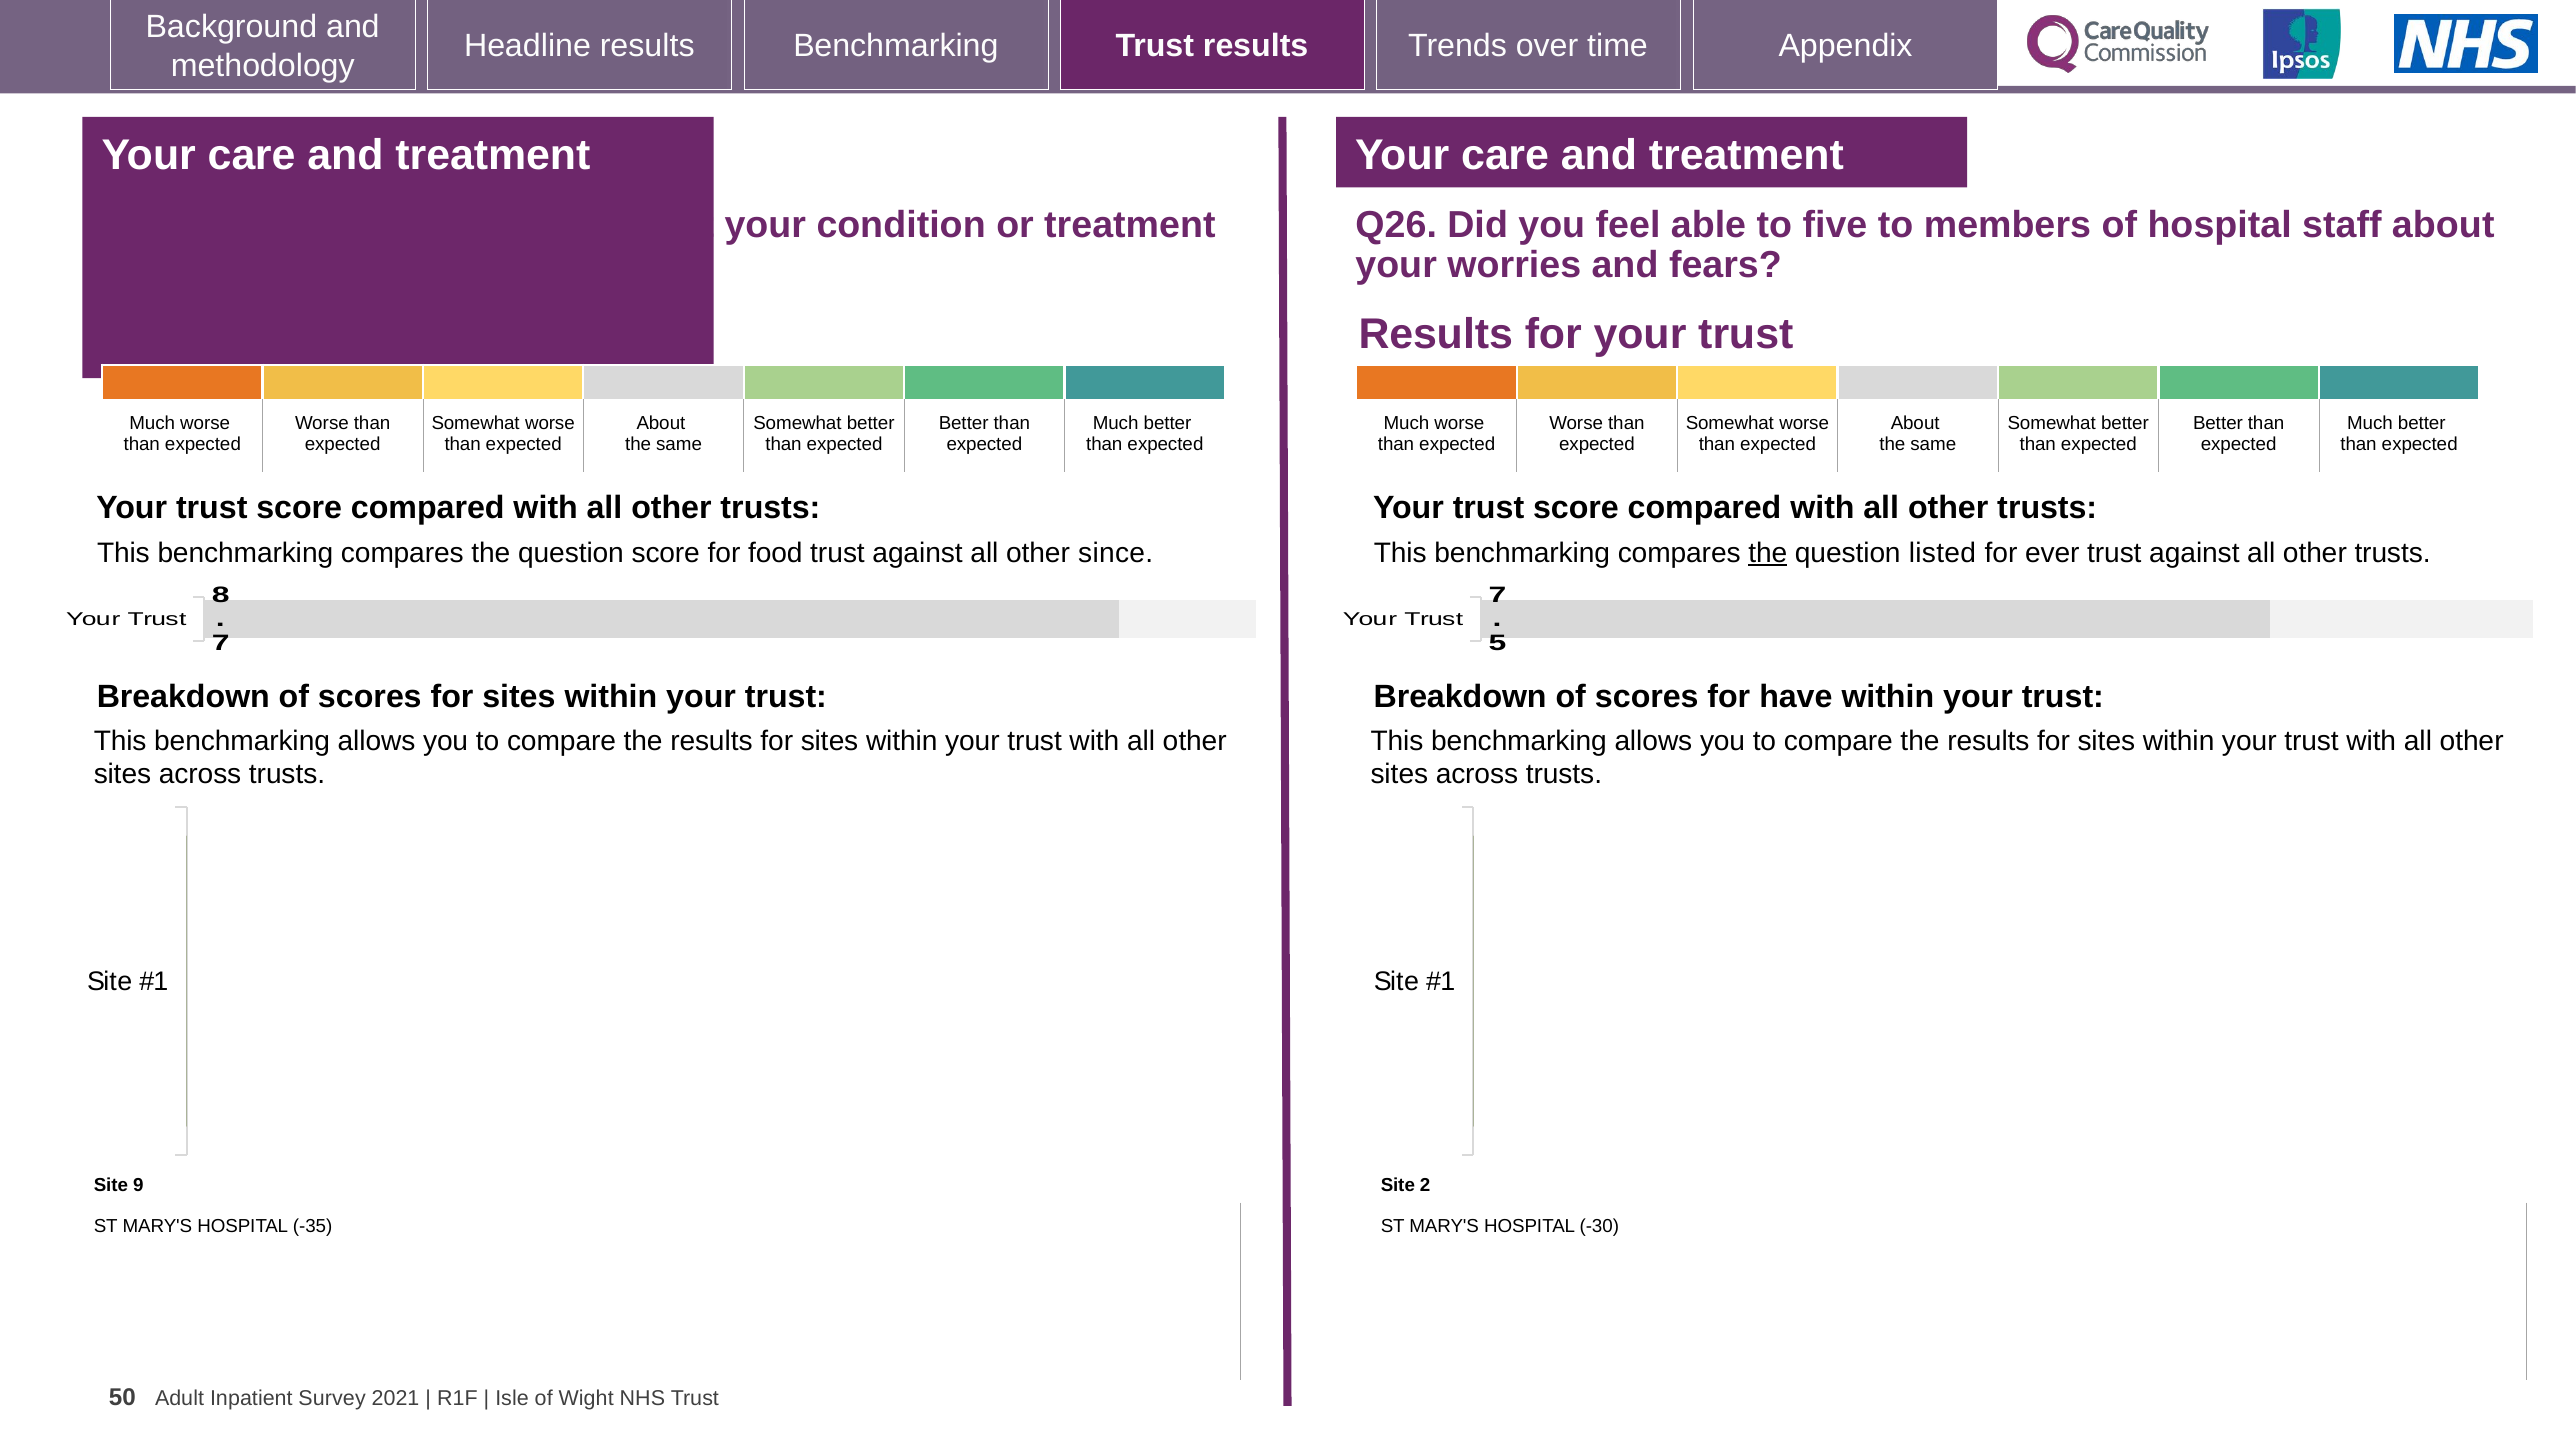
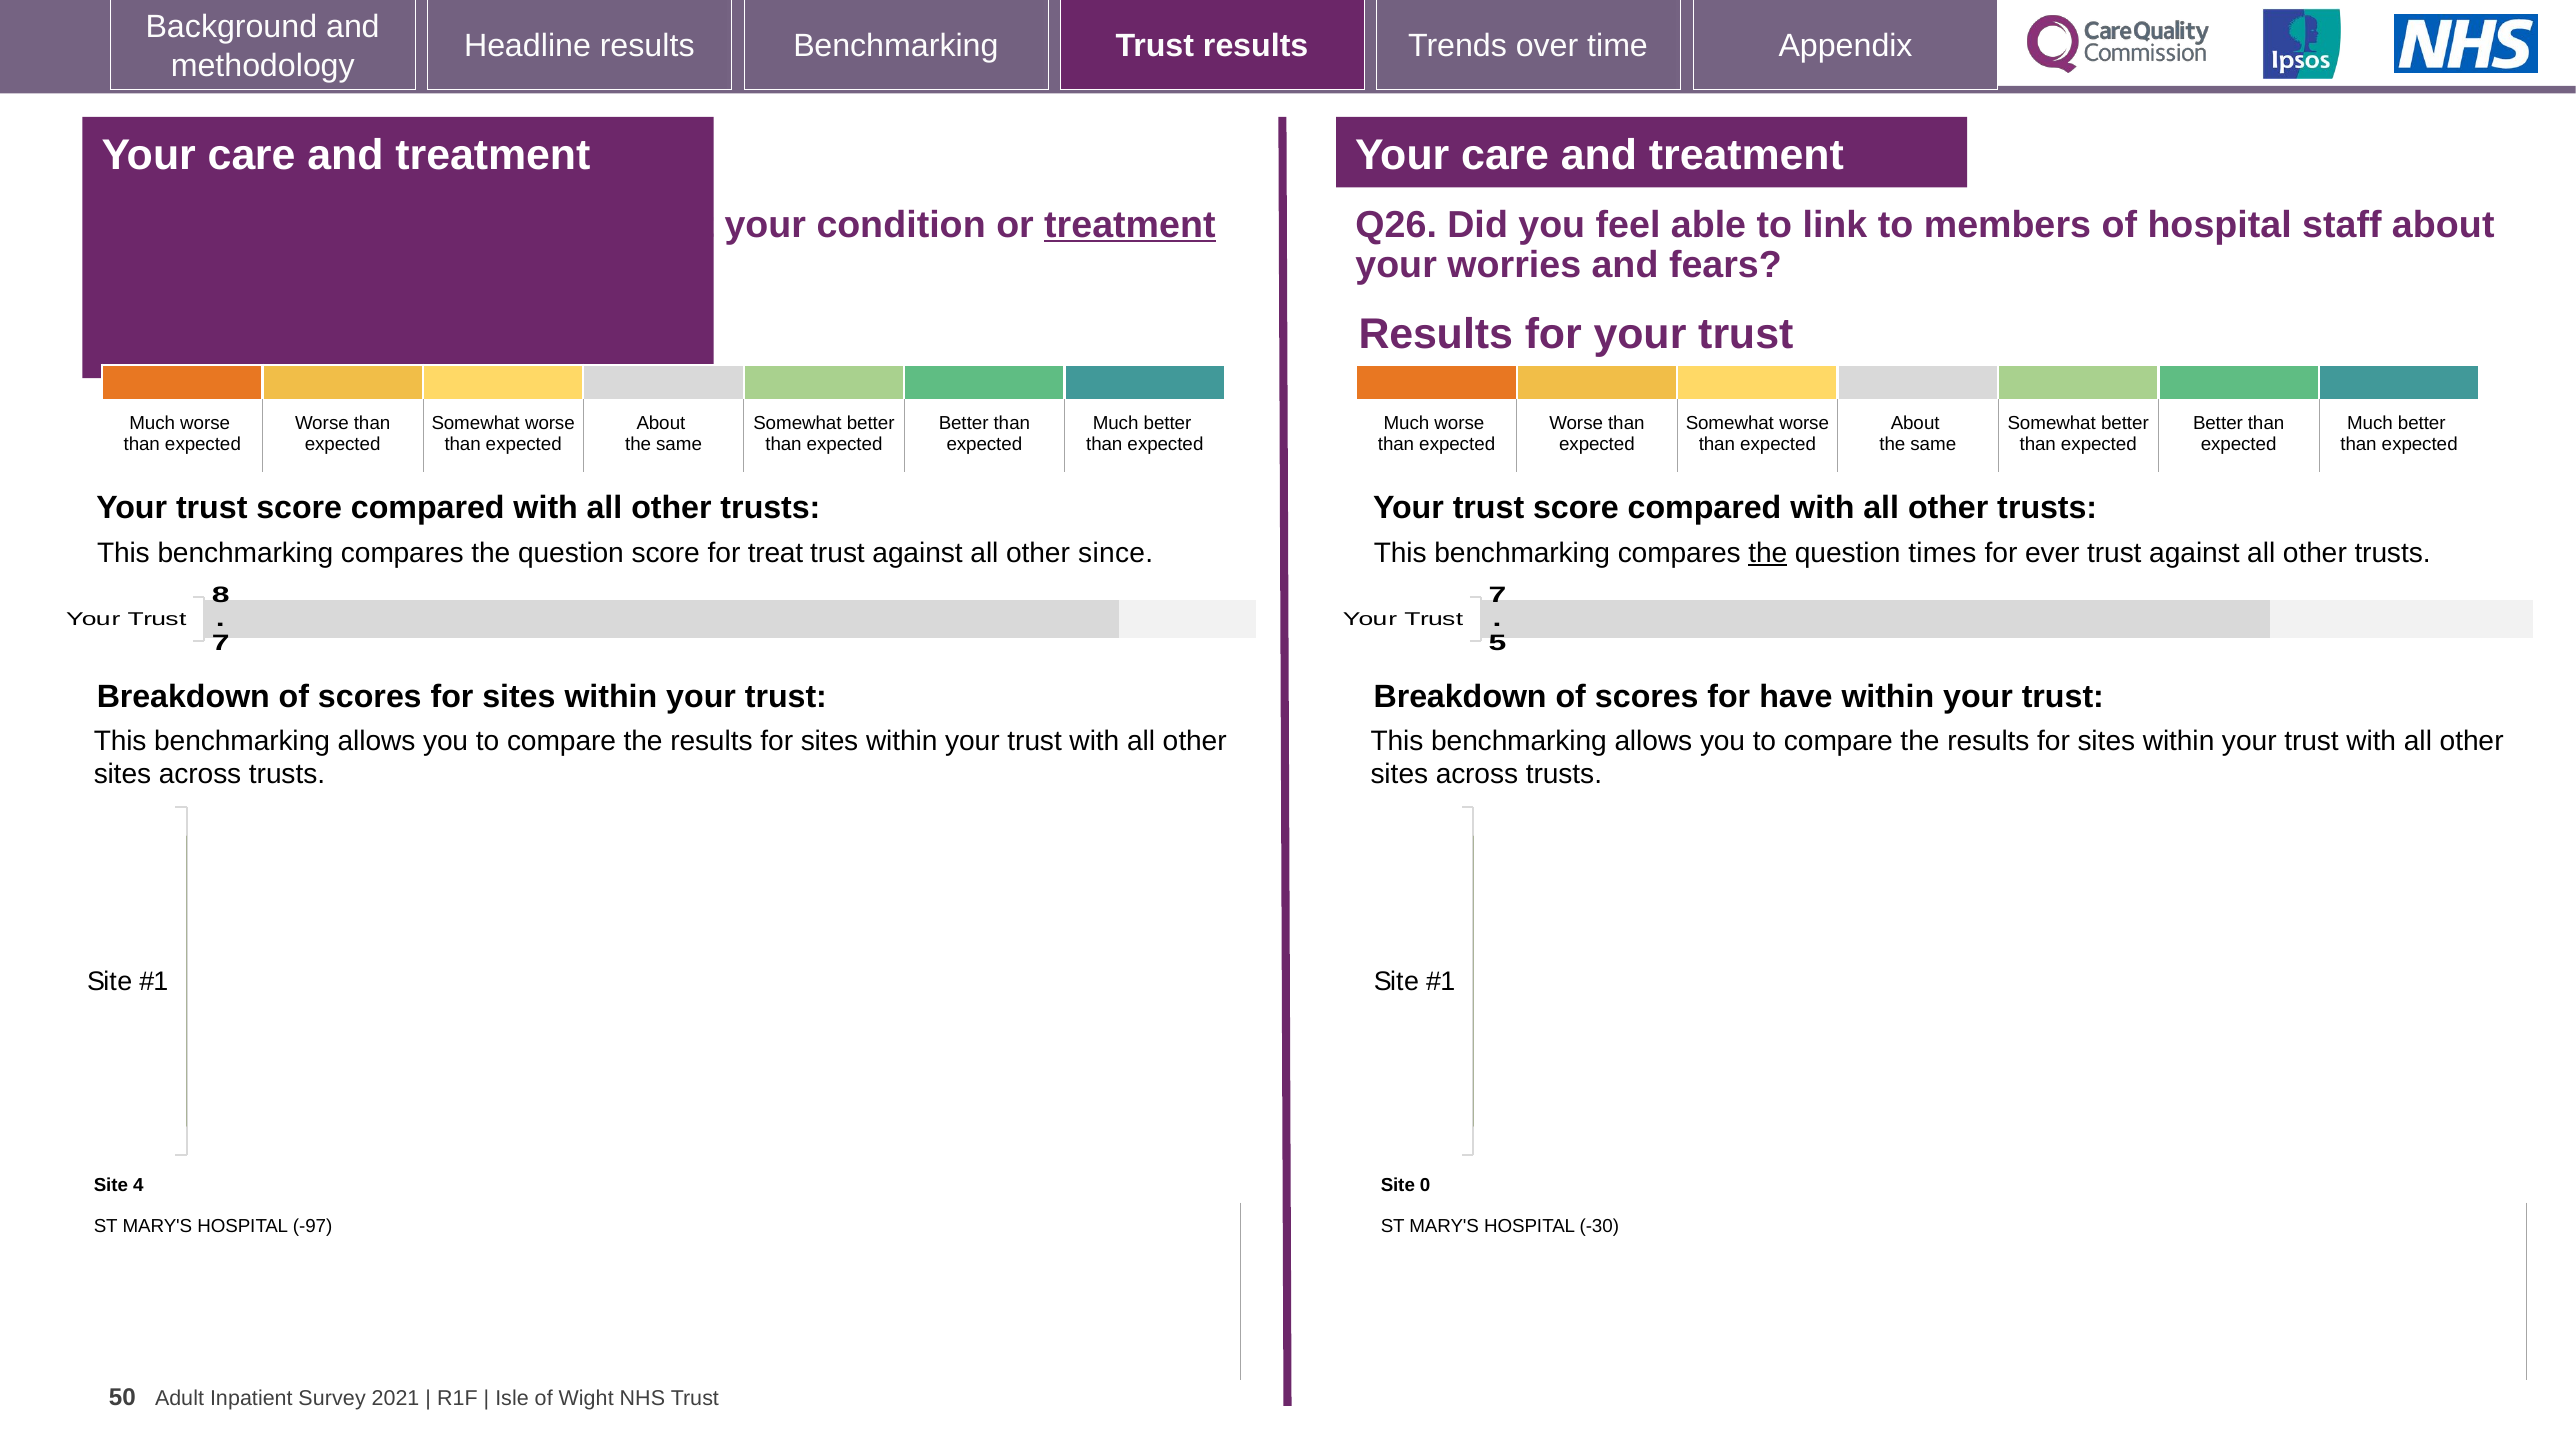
treatment at (1130, 225) underline: none -> present
five: five -> link
food: food -> treat
listed: listed -> times
9: 9 -> 4
2: 2 -> 0
-35: -35 -> -97
